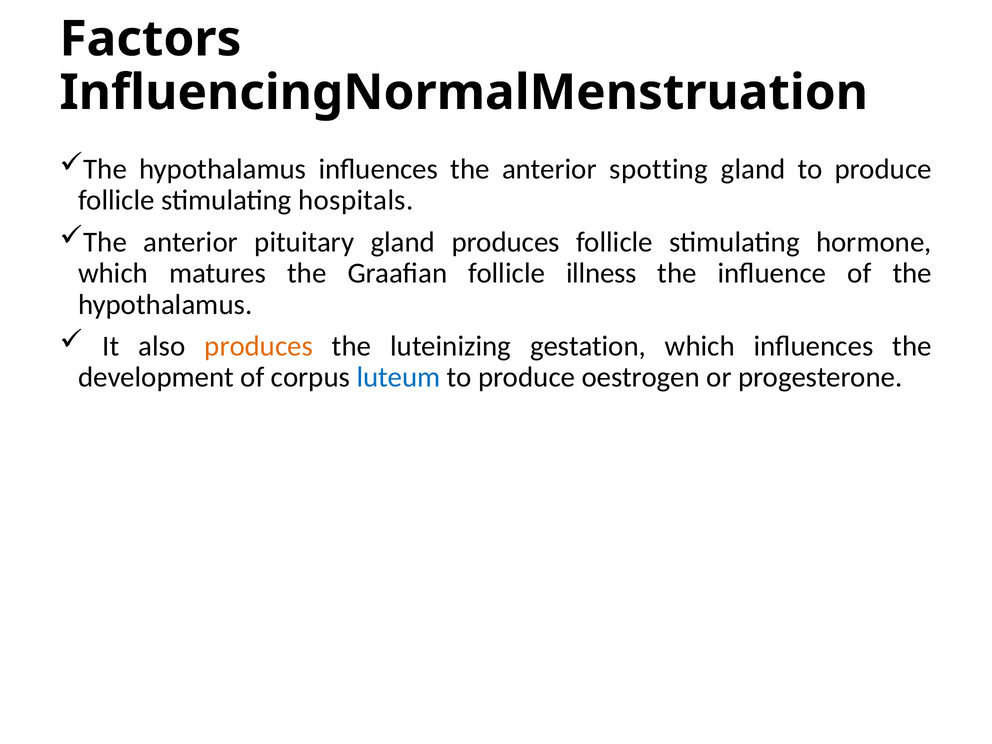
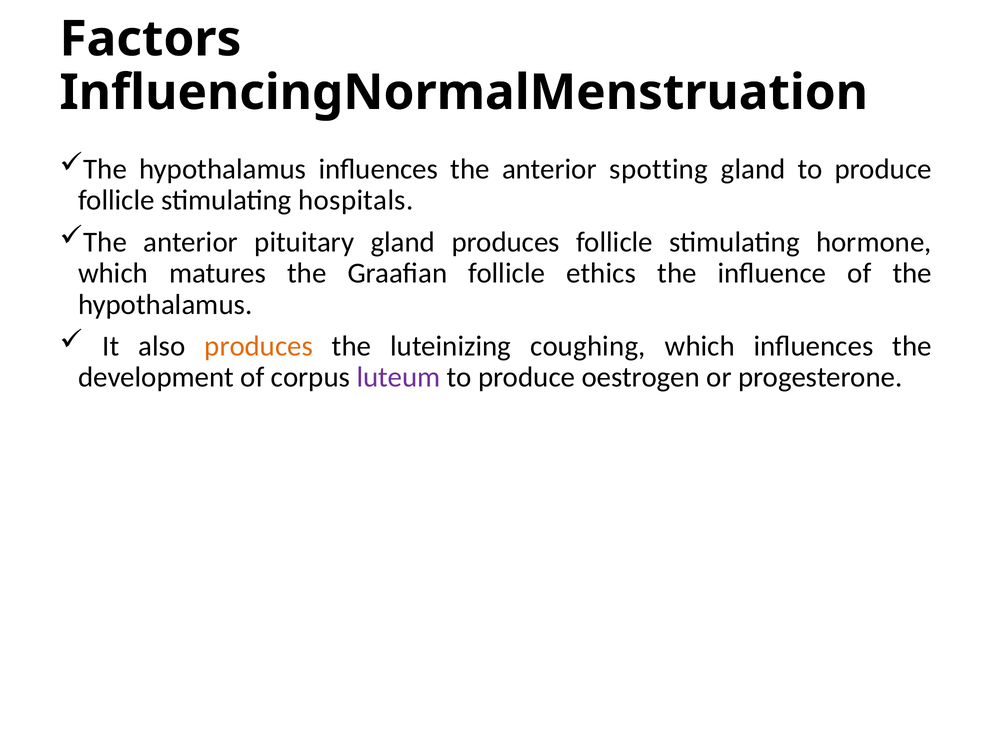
illness: illness -> ethics
gestation: gestation -> coughing
luteum colour: blue -> purple
